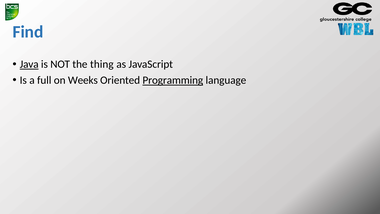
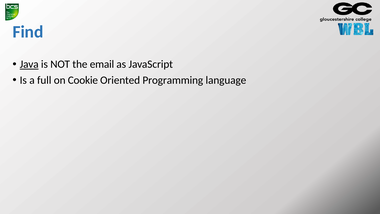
thing: thing -> email
Weeks: Weeks -> Cookie
Programming underline: present -> none
